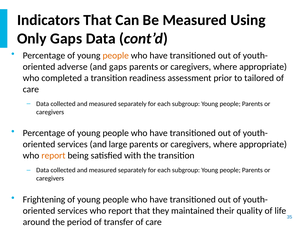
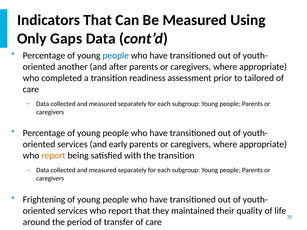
people at (116, 56) colour: orange -> blue
adverse: adverse -> another
and gaps: gaps -> after
large: large -> early
